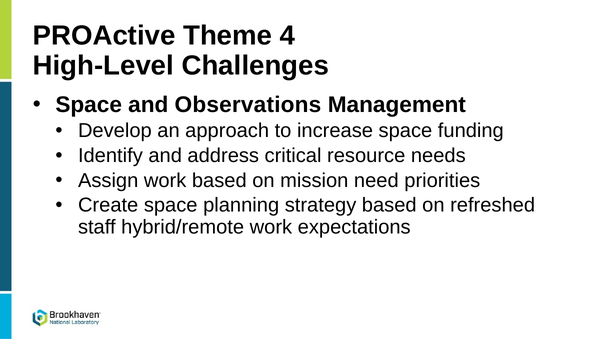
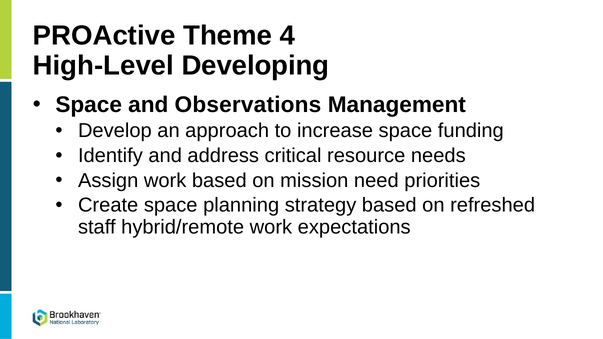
Challenges: Challenges -> Developing
